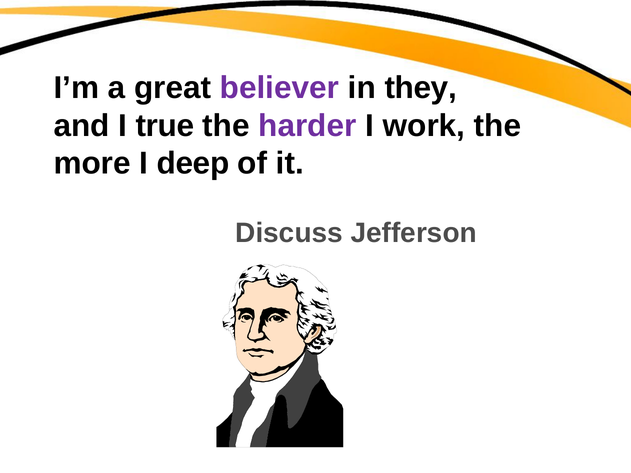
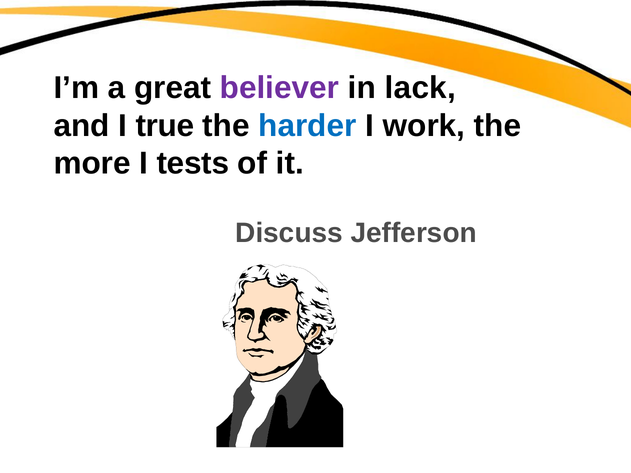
they: they -> lack
harder colour: purple -> blue
deep: deep -> tests
